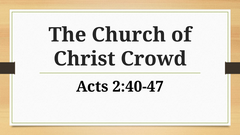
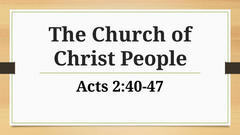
Crowd: Crowd -> People
